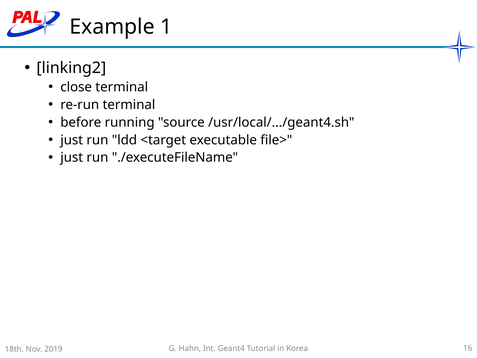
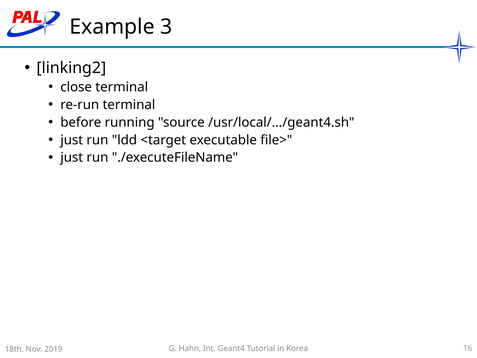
1: 1 -> 3
